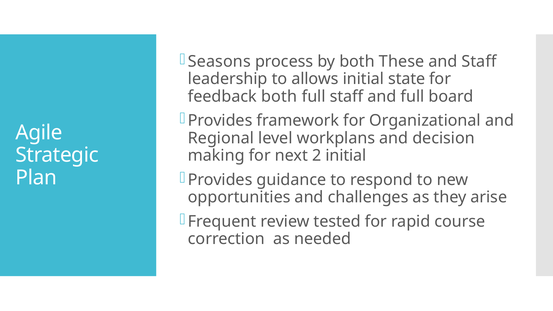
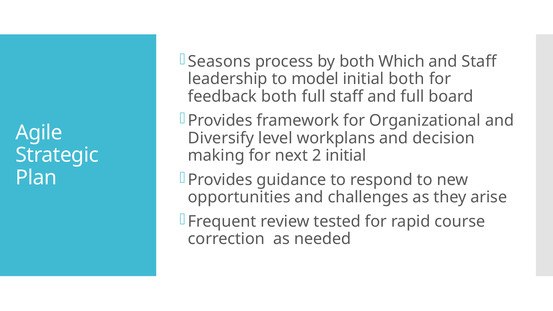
These: These -> Which
allows: allows -> model
initial state: state -> both
Regional: Regional -> Diversify
